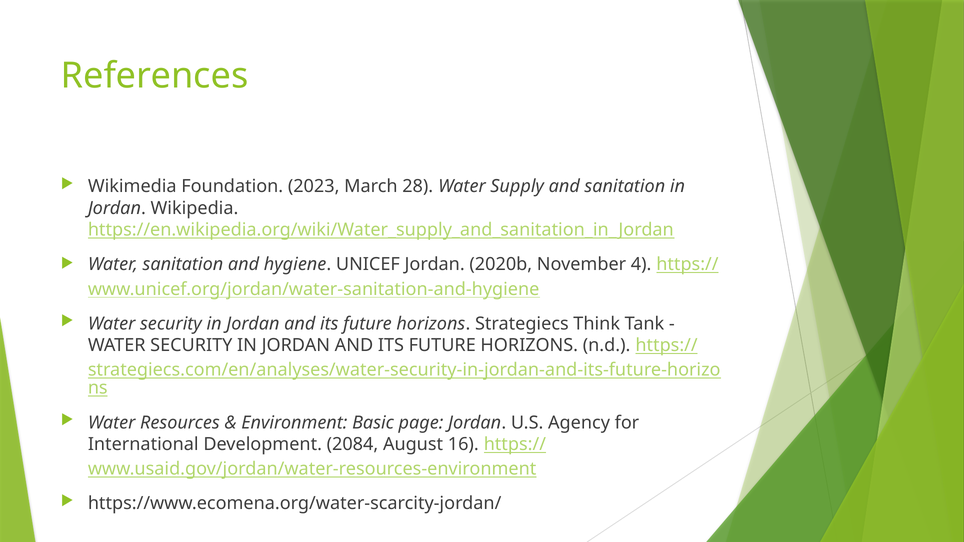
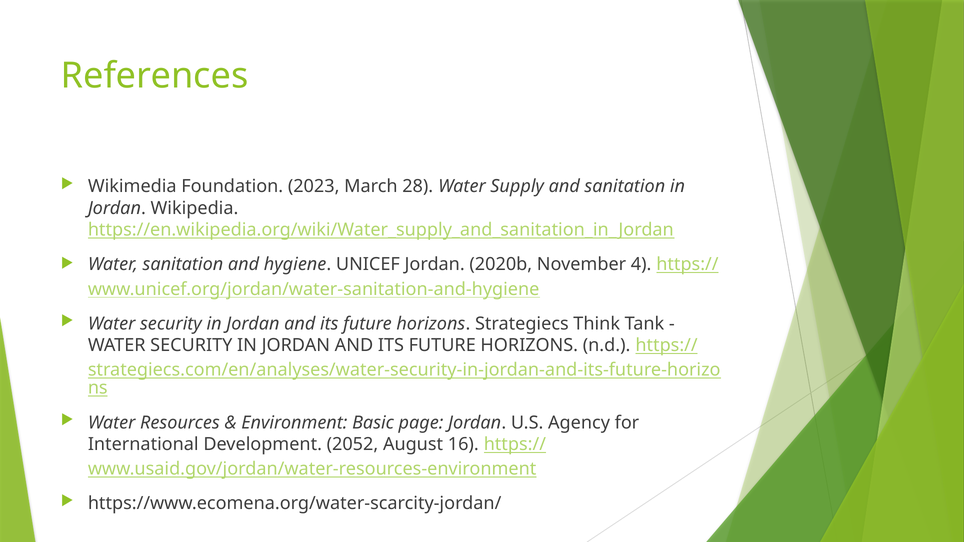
2084: 2084 -> 2052
